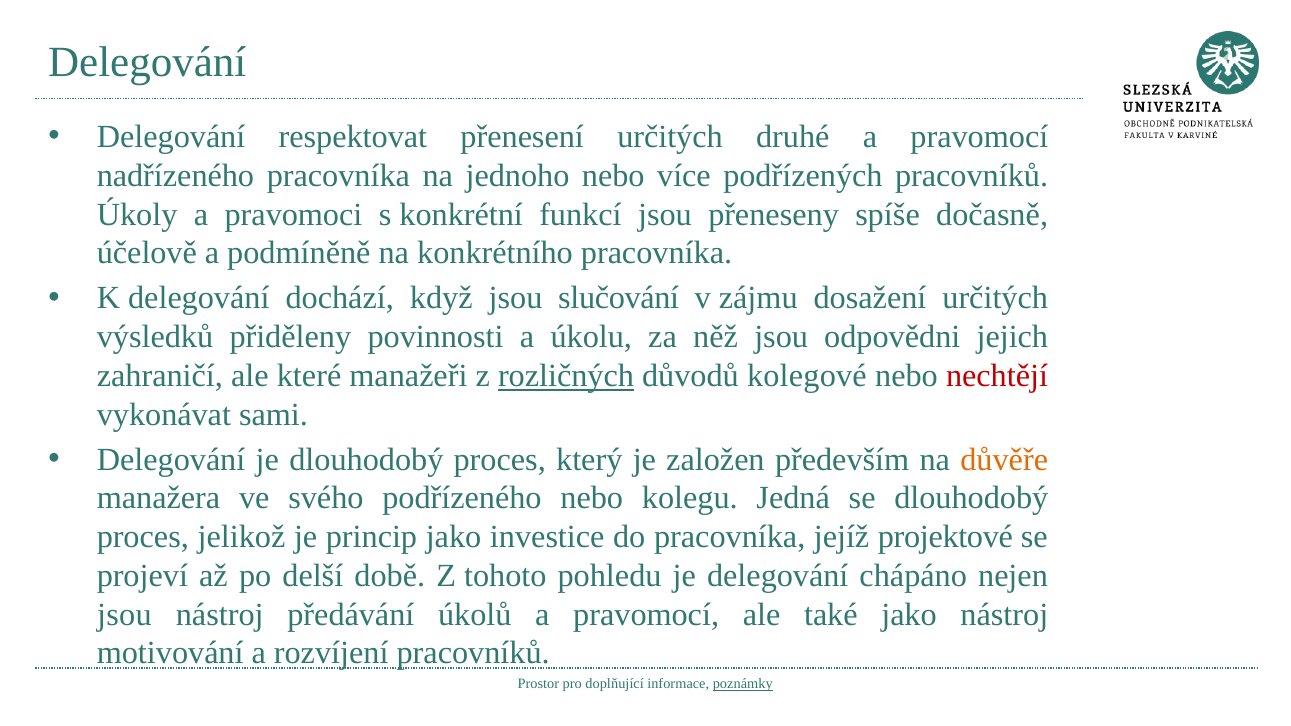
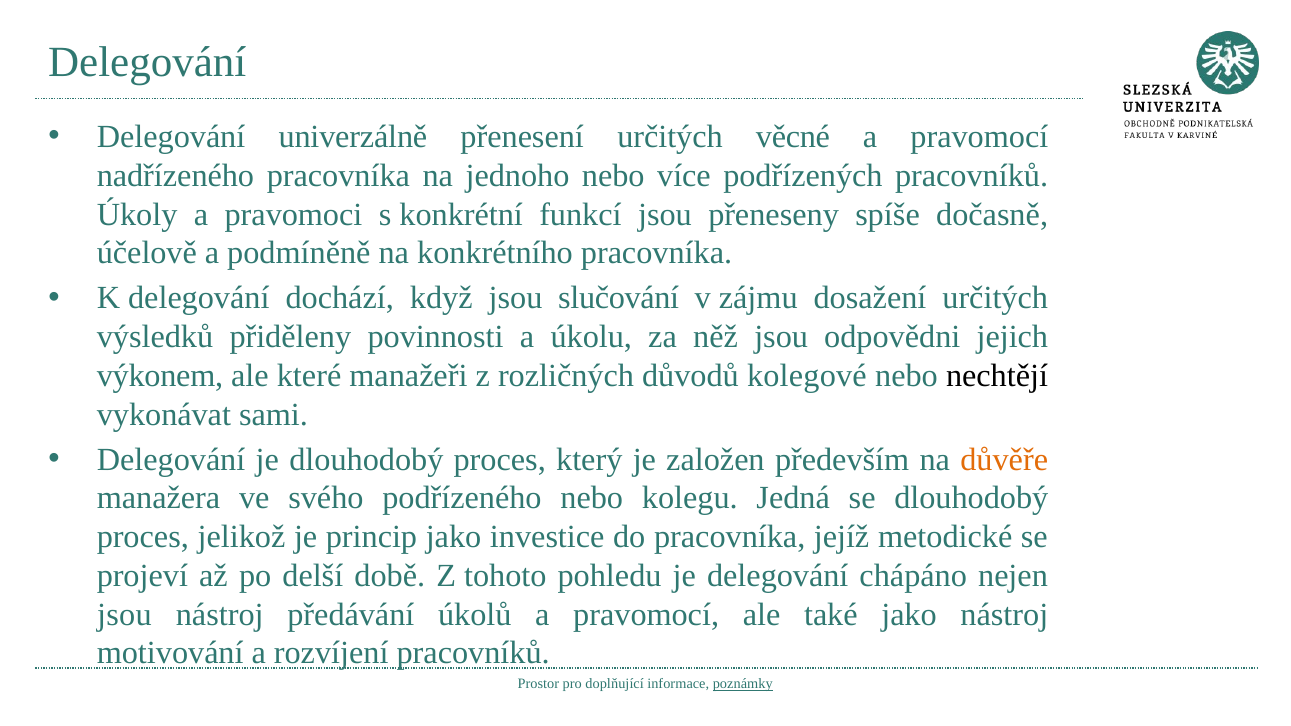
respektovat: respektovat -> univerzálně
druhé: druhé -> věcné
zahraničí: zahraničí -> výkonem
rozličných underline: present -> none
nechtějí colour: red -> black
projektové: projektové -> metodické
